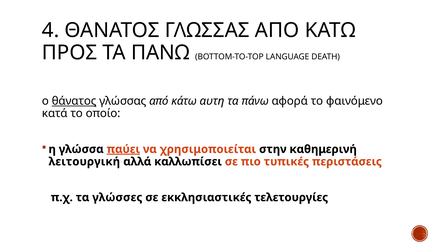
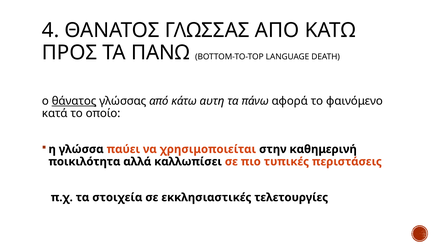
παύει underline: present -> none
λειτουργική: λειτουργική -> ποικιλότητα
γλώσσες: γλώσσες -> στοιχεία
